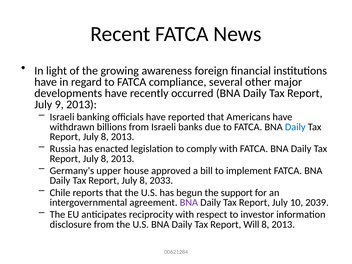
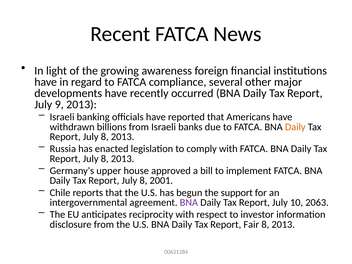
Daily at (295, 127) colour: blue -> orange
2033: 2033 -> 2001
2039: 2039 -> 2063
Will: Will -> Fair
